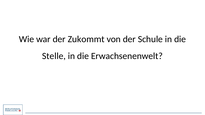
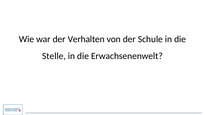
Zukommt: Zukommt -> Verhalten
